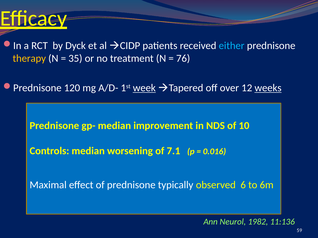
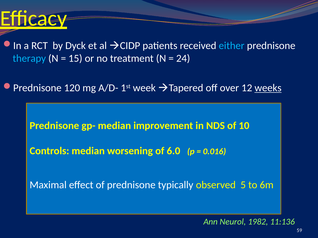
therapy colour: yellow -> light blue
35: 35 -> 15
76: 76 -> 24
week underline: present -> none
7.1: 7.1 -> 6.0
6: 6 -> 5
